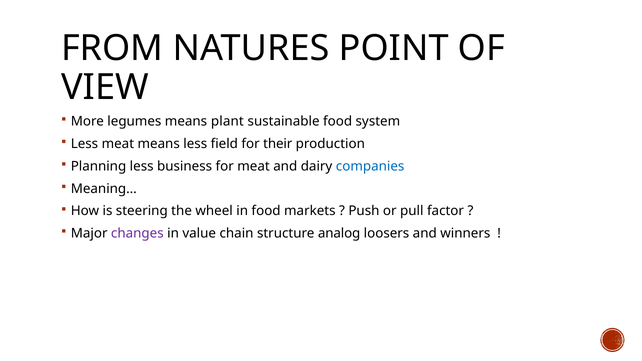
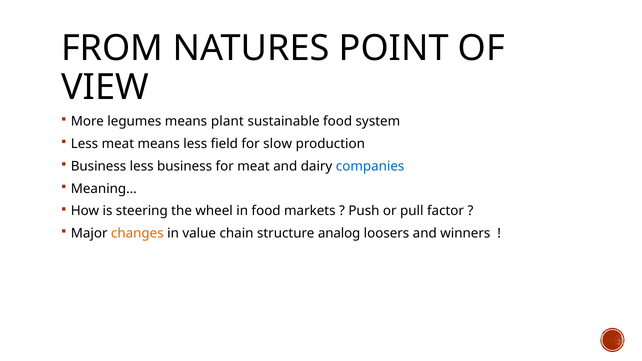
their: their -> slow
Planning at (99, 166): Planning -> Business
changes colour: purple -> orange
